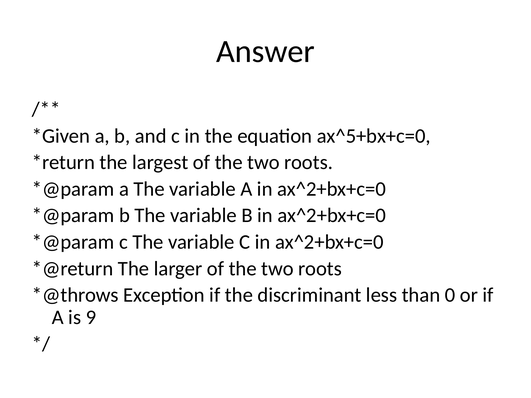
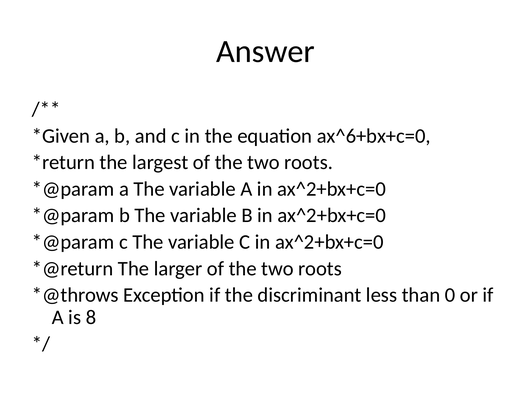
ax^5+bx+c=0: ax^5+bx+c=0 -> ax^6+bx+c=0
9: 9 -> 8
